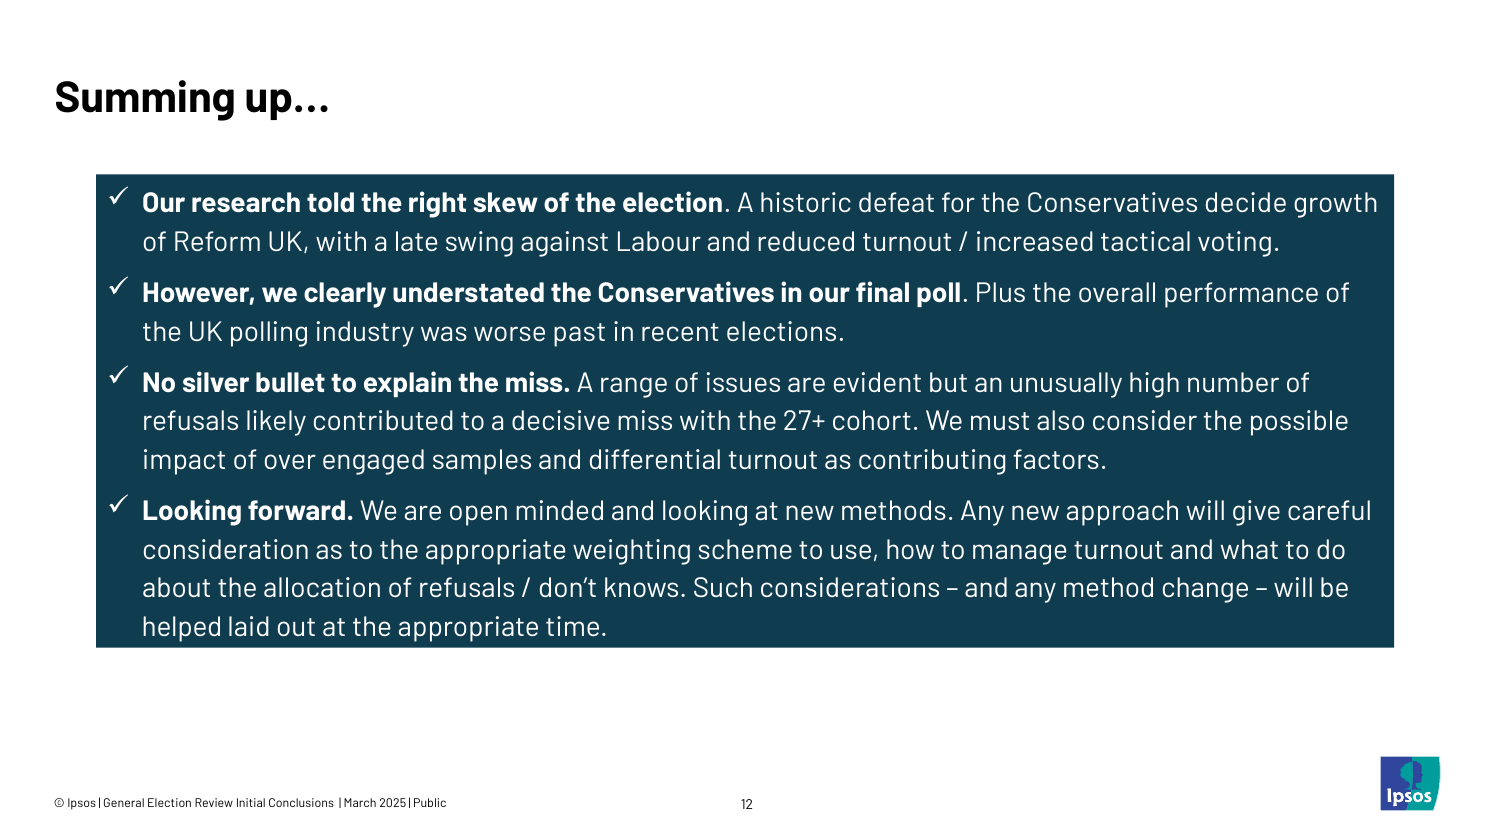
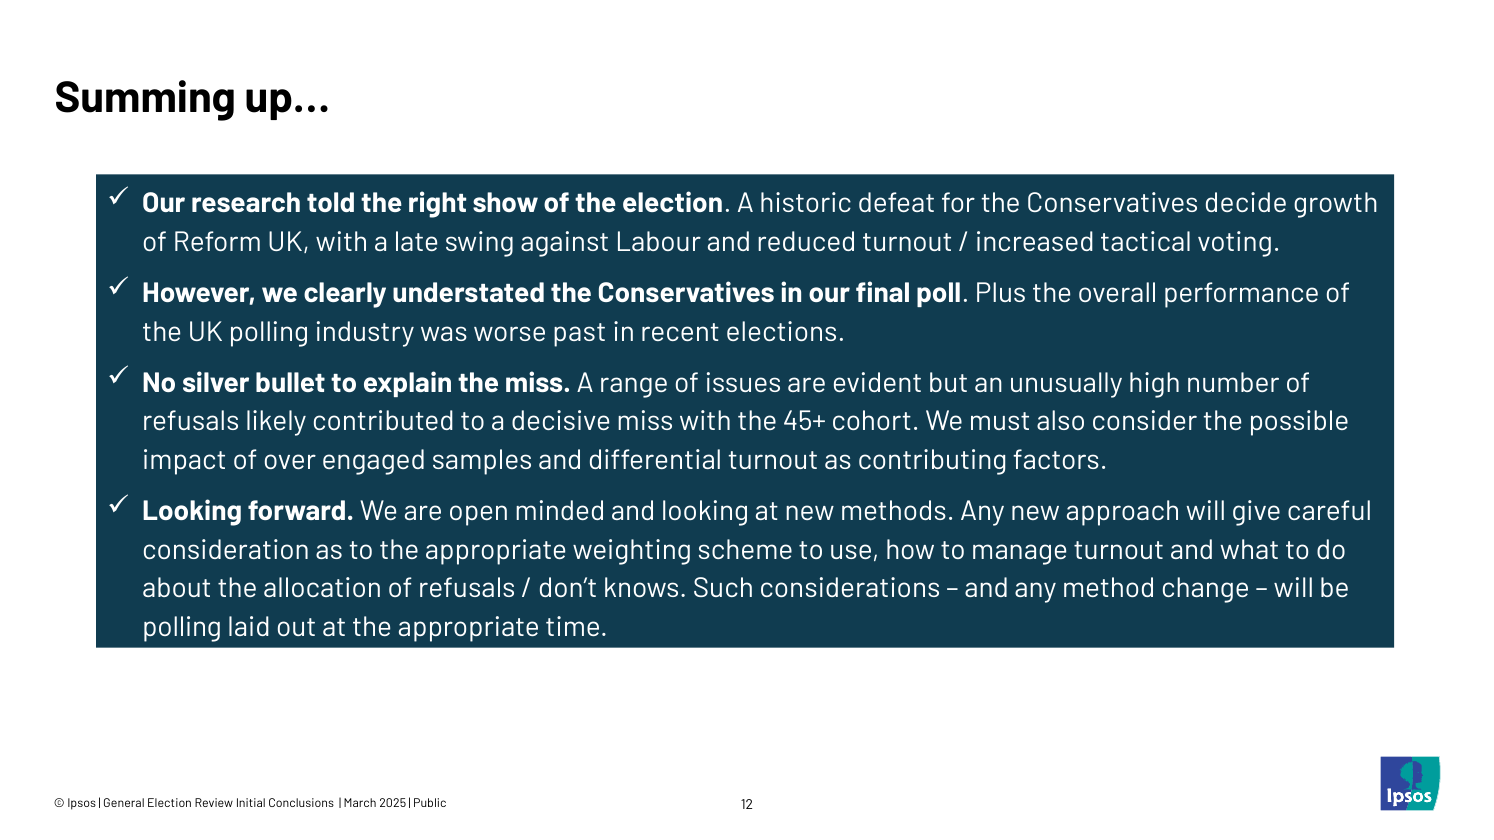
skew: skew -> show
27+: 27+ -> 45+
helped at (182, 628): helped -> polling
